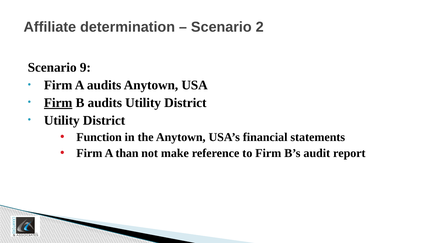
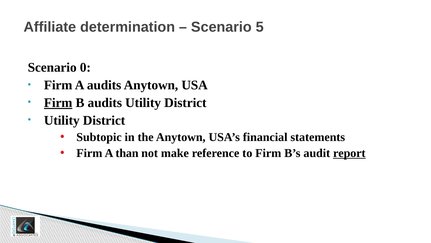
2: 2 -> 5
9: 9 -> 0
Function: Function -> Subtopic
report underline: none -> present
